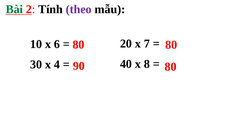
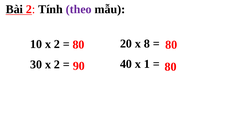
Bài colour: green -> black
7: 7 -> 8
10 x 6: 6 -> 2
8: 8 -> 1
30 x 4: 4 -> 2
